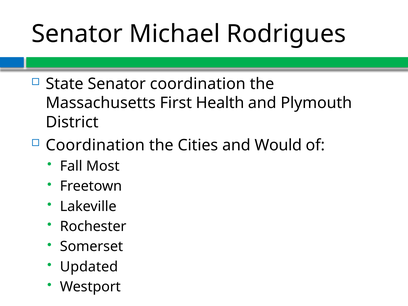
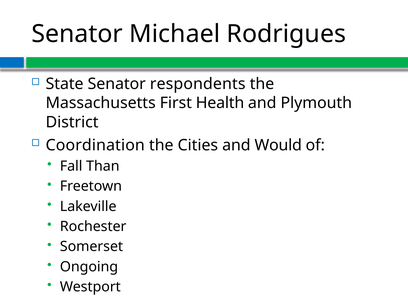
Senator coordination: coordination -> respondents
Most: Most -> Than
Updated: Updated -> Ongoing
